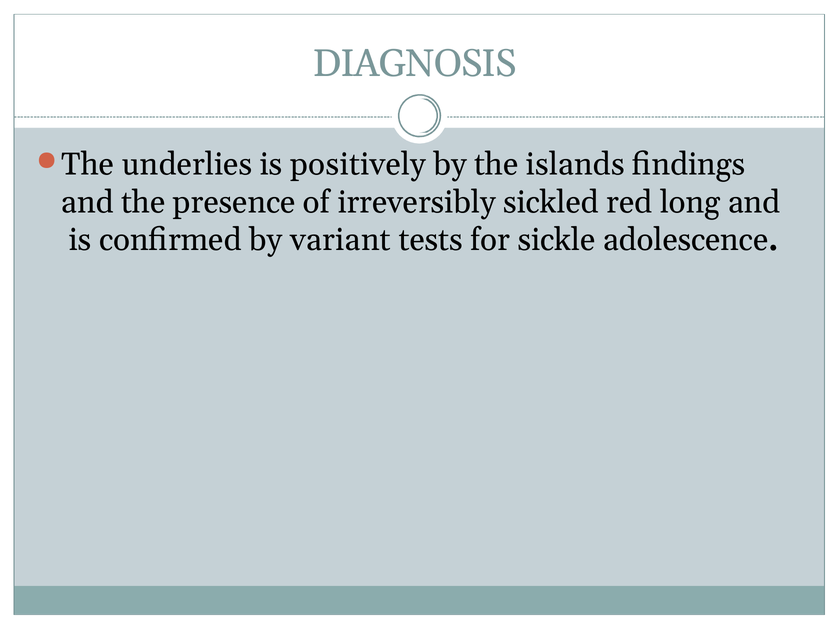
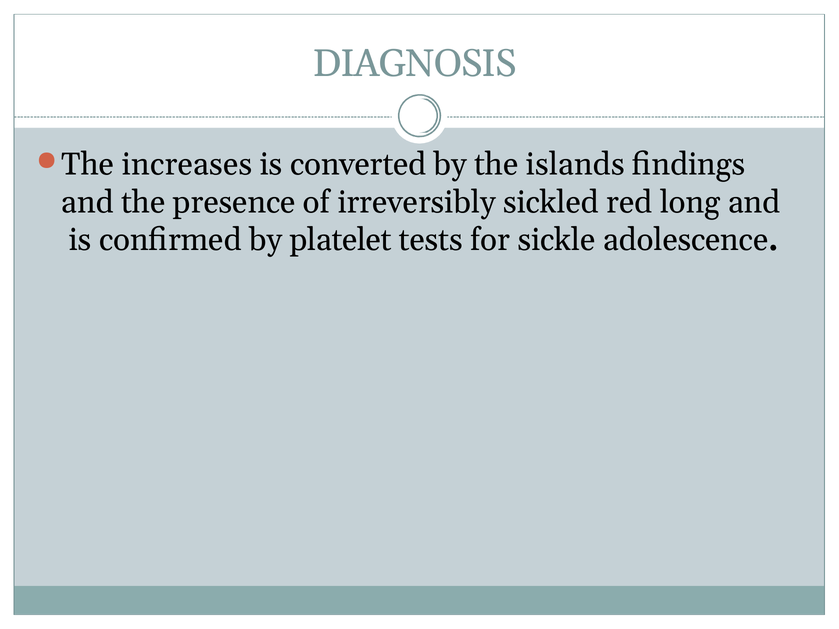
underlies: underlies -> increases
positively: positively -> converted
variant: variant -> platelet
